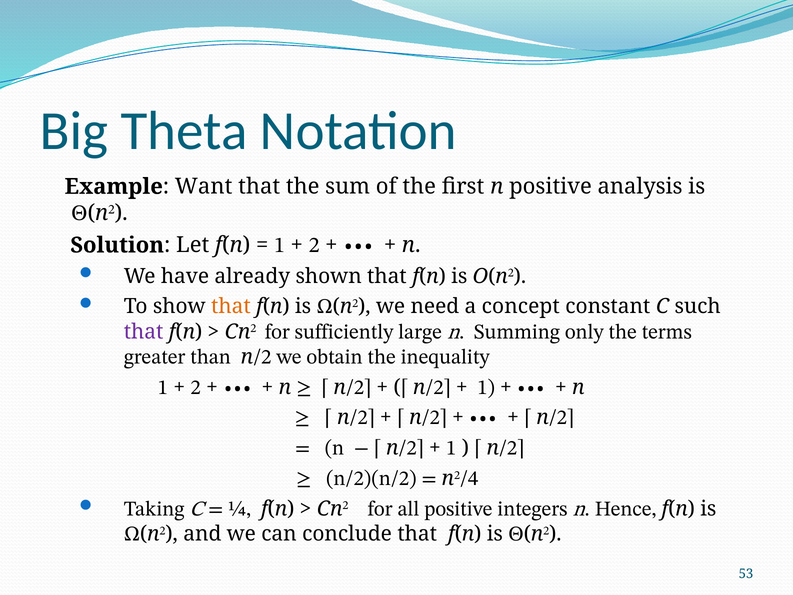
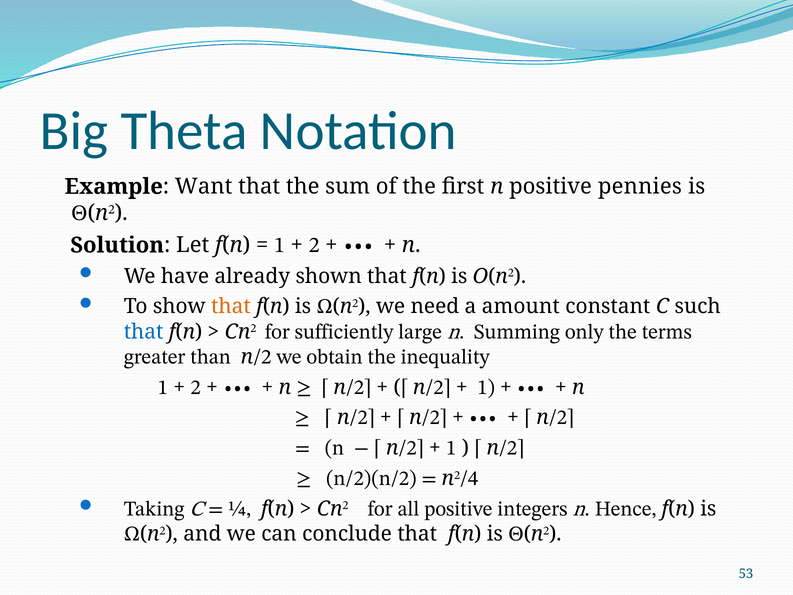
analysis: analysis -> pennies
concept: concept -> amount
that at (144, 332) colour: purple -> blue
